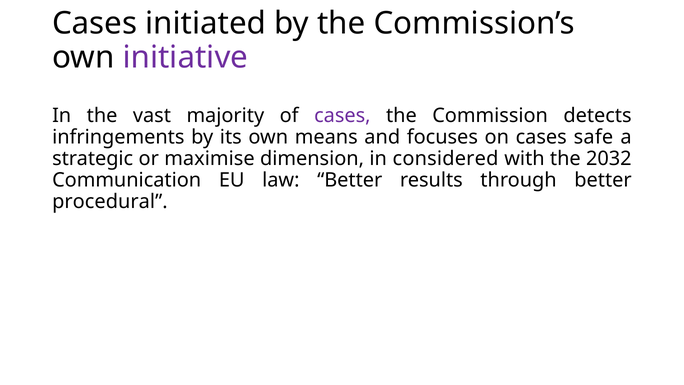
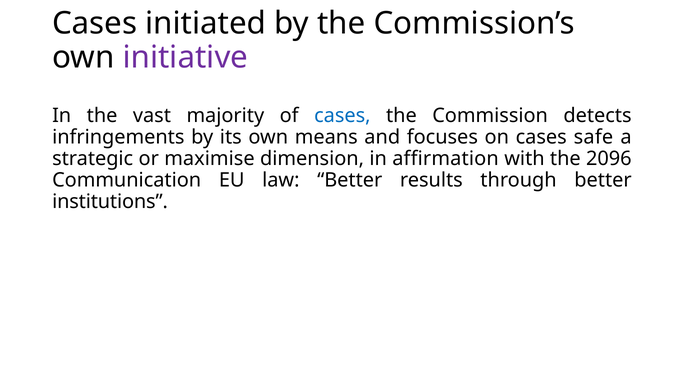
cases at (342, 116) colour: purple -> blue
considered: considered -> affirmation
2032: 2032 -> 2096
procedural: procedural -> institutions
